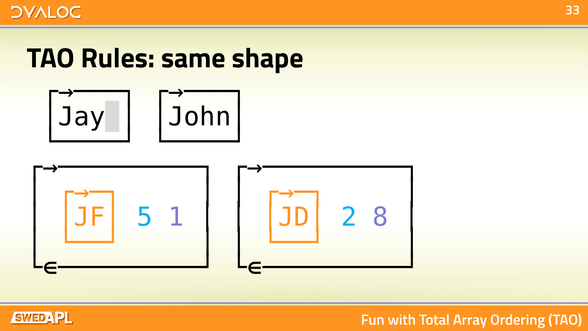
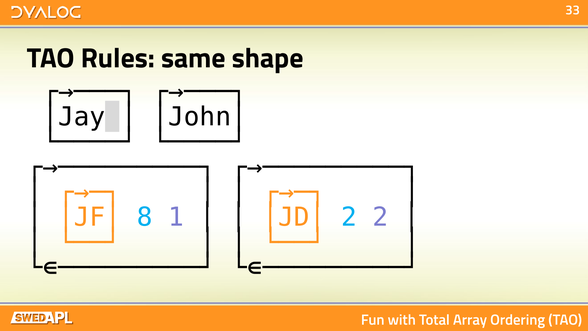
5: 5 -> 8
2 8: 8 -> 2
